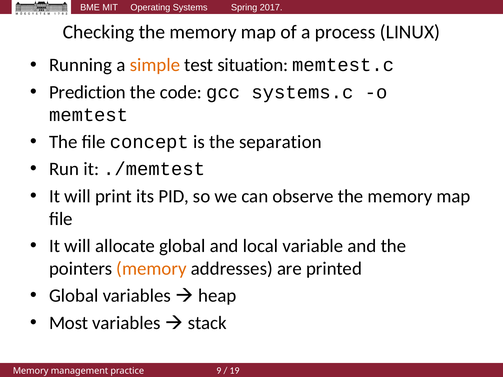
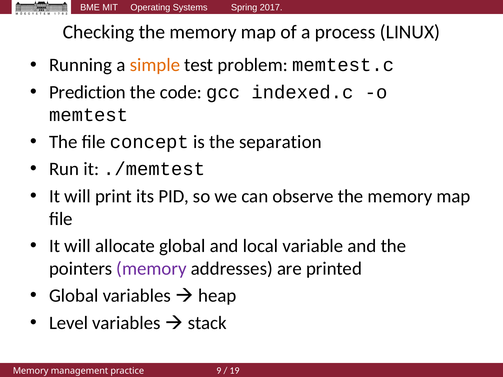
situation: situation -> problem
systems.c: systems.c -> indexed.c
memory at (151, 269) colour: orange -> purple
Most: Most -> Level
